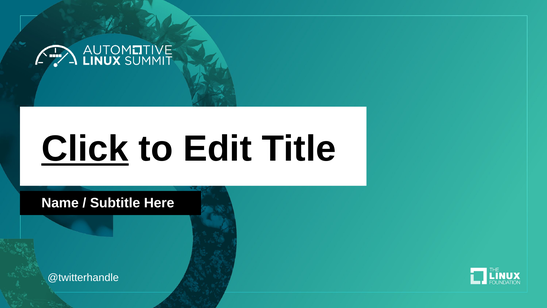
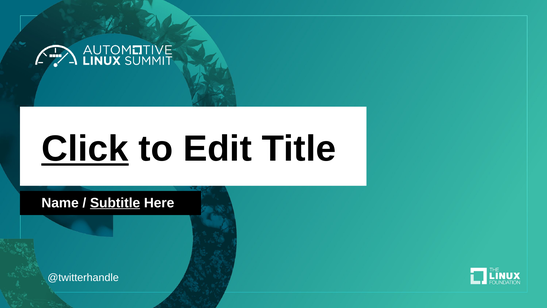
Subtitle underline: none -> present
